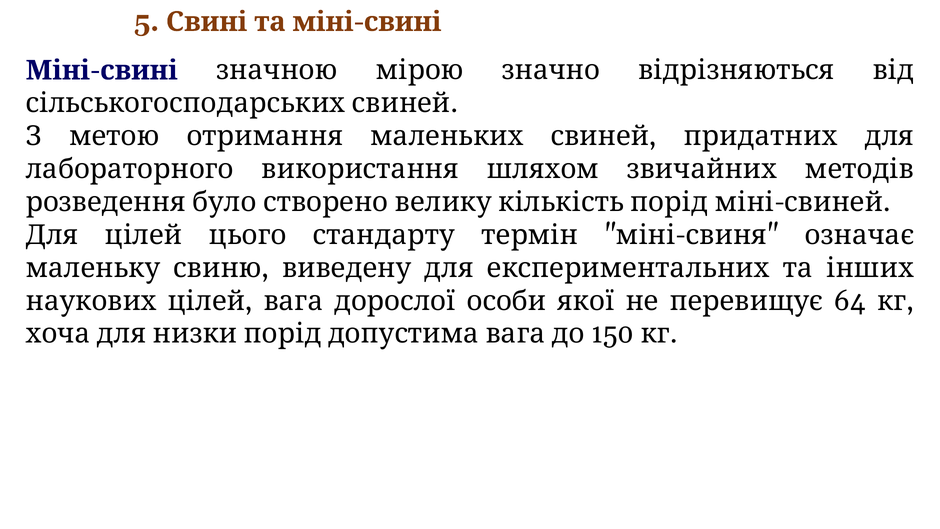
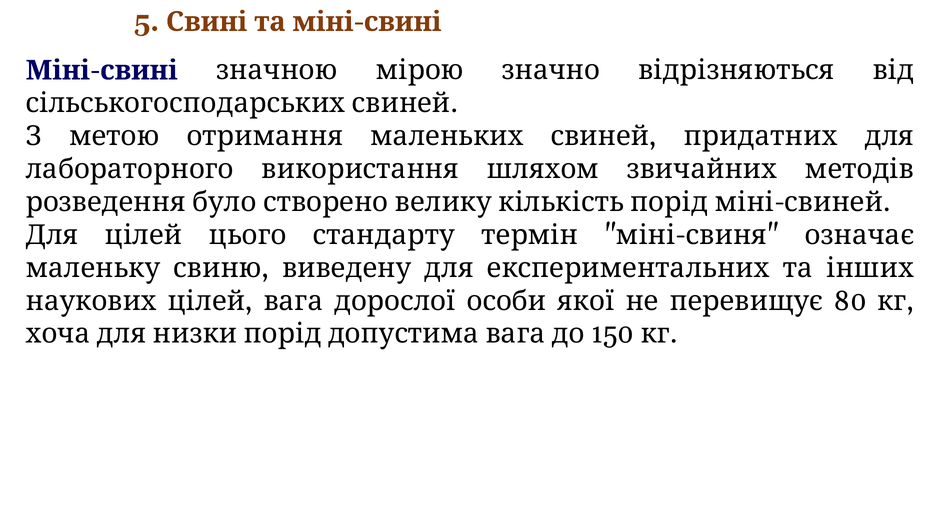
64: 64 -> 80
